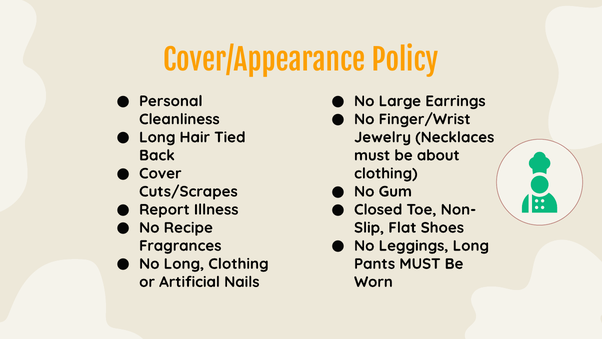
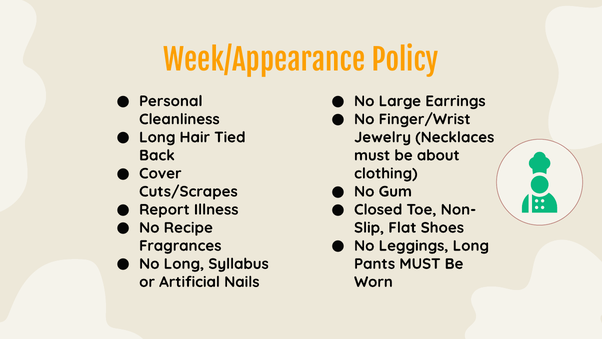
Cover/Appearance: Cover/Appearance -> Week/Appearance
Long Clothing: Clothing -> Syllabus
